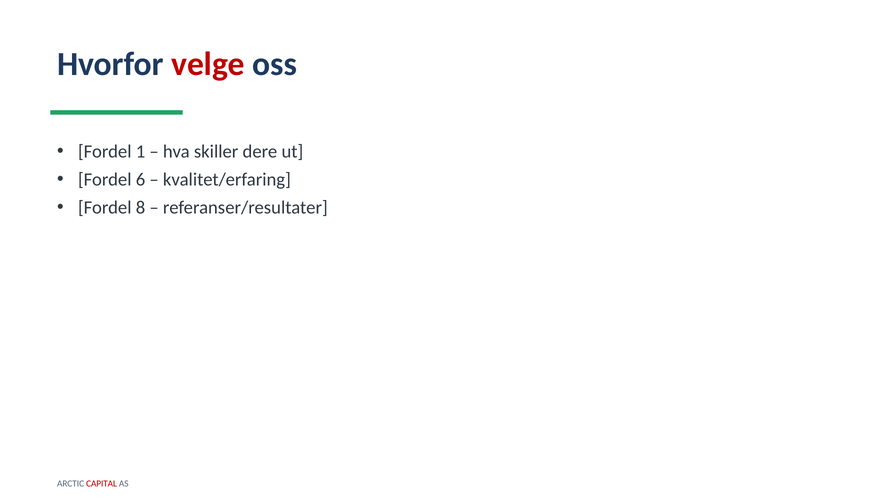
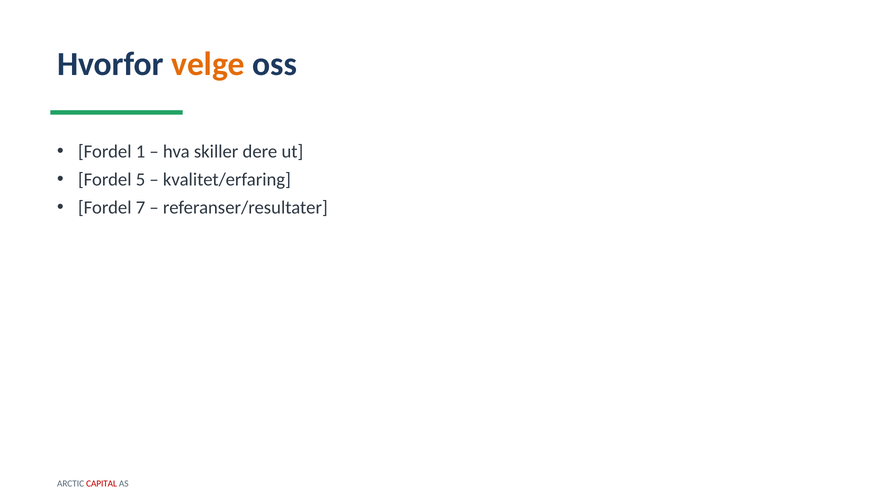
velge colour: red -> orange
6: 6 -> 5
8: 8 -> 7
